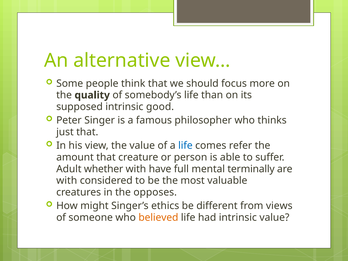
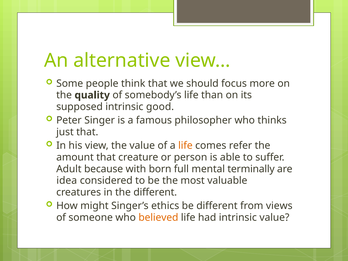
life at (185, 146) colour: blue -> orange
whether: whether -> because
have: have -> born
with at (67, 181): with -> idea
the opposes: opposes -> different
